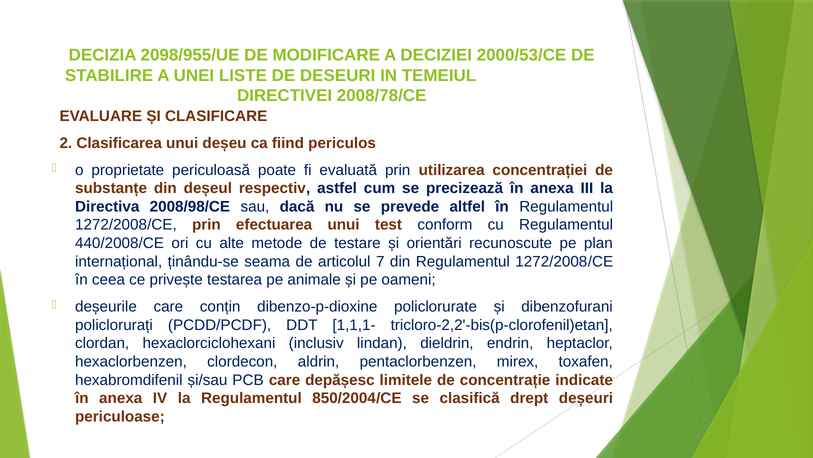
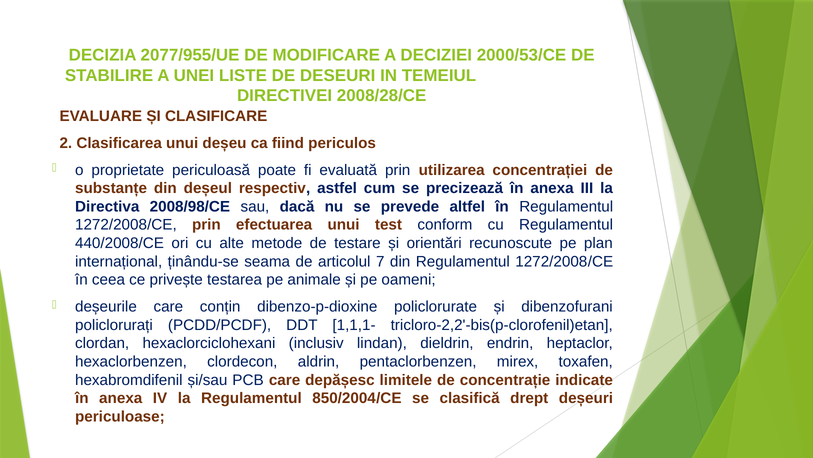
2098/955/UE: 2098/955/UE -> 2077/955/UE
2008/78/CE: 2008/78/CE -> 2008/28/CE
